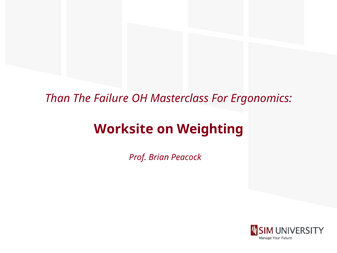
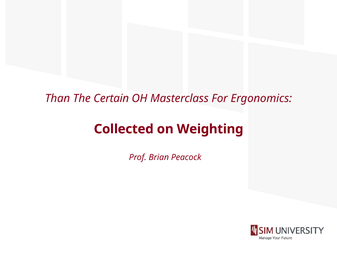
Failure: Failure -> Certain
Worksite: Worksite -> Collected
